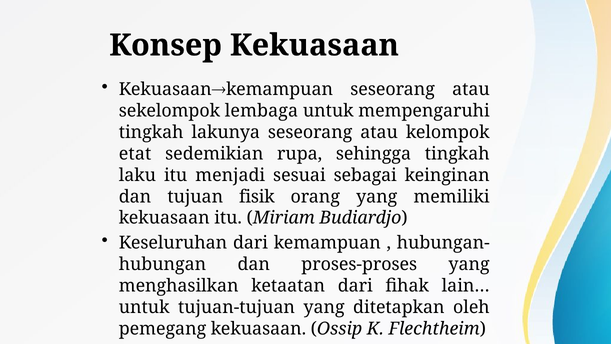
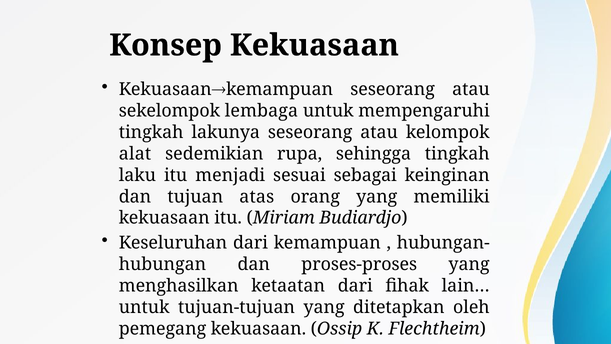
etat: etat -> alat
fisik: fisik -> atas
